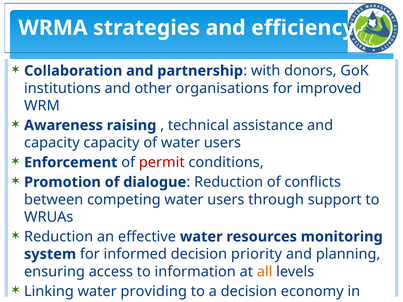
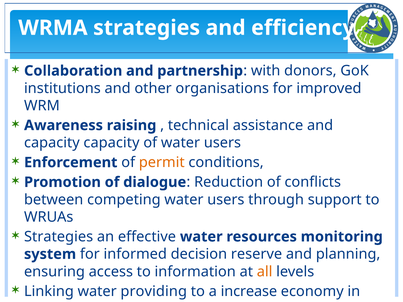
permit colour: red -> orange
Reduction at (59, 237): Reduction -> Strategies
priority: priority -> reserve
a decision: decision -> increase
